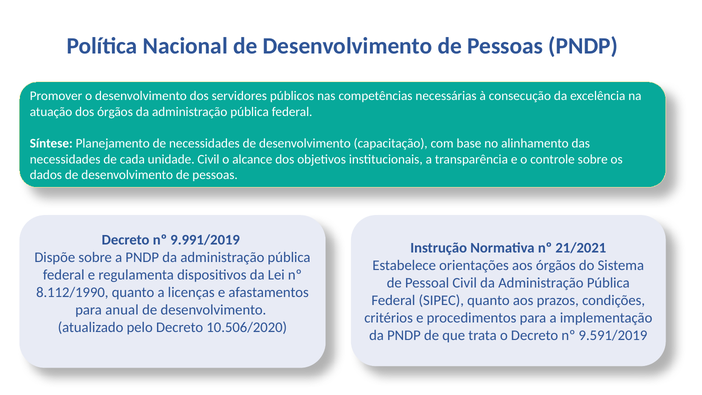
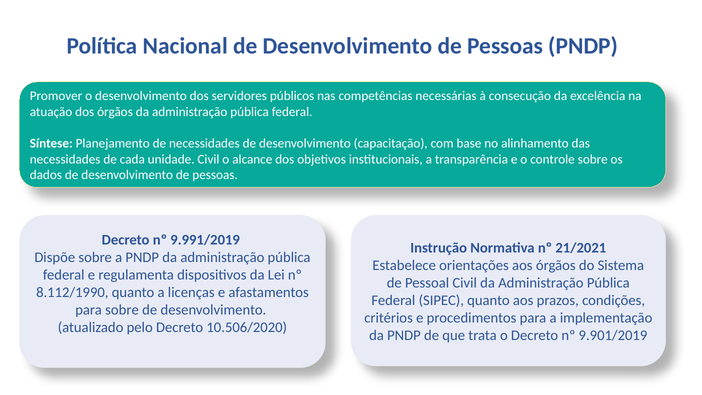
para anual: anual -> sobre
9.591/2019: 9.591/2019 -> 9.901/2019
